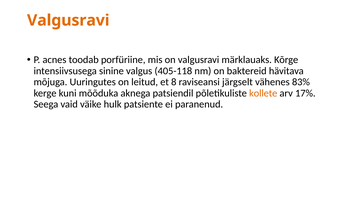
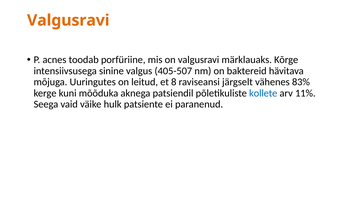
405-118: 405-118 -> 405-507
kollete colour: orange -> blue
17%: 17% -> 11%
